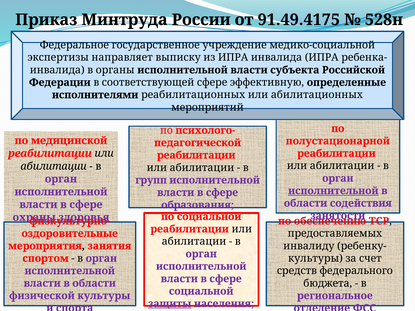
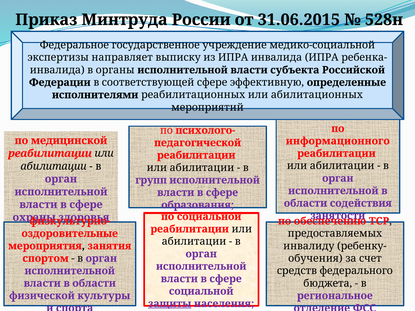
91.49.4175: 91.49.4175 -> 31.06.2015
полустационарной: полустационарной -> информационного
исполнительной at (333, 191) underline: present -> none
культуры at (315, 259): культуры -> обучения
